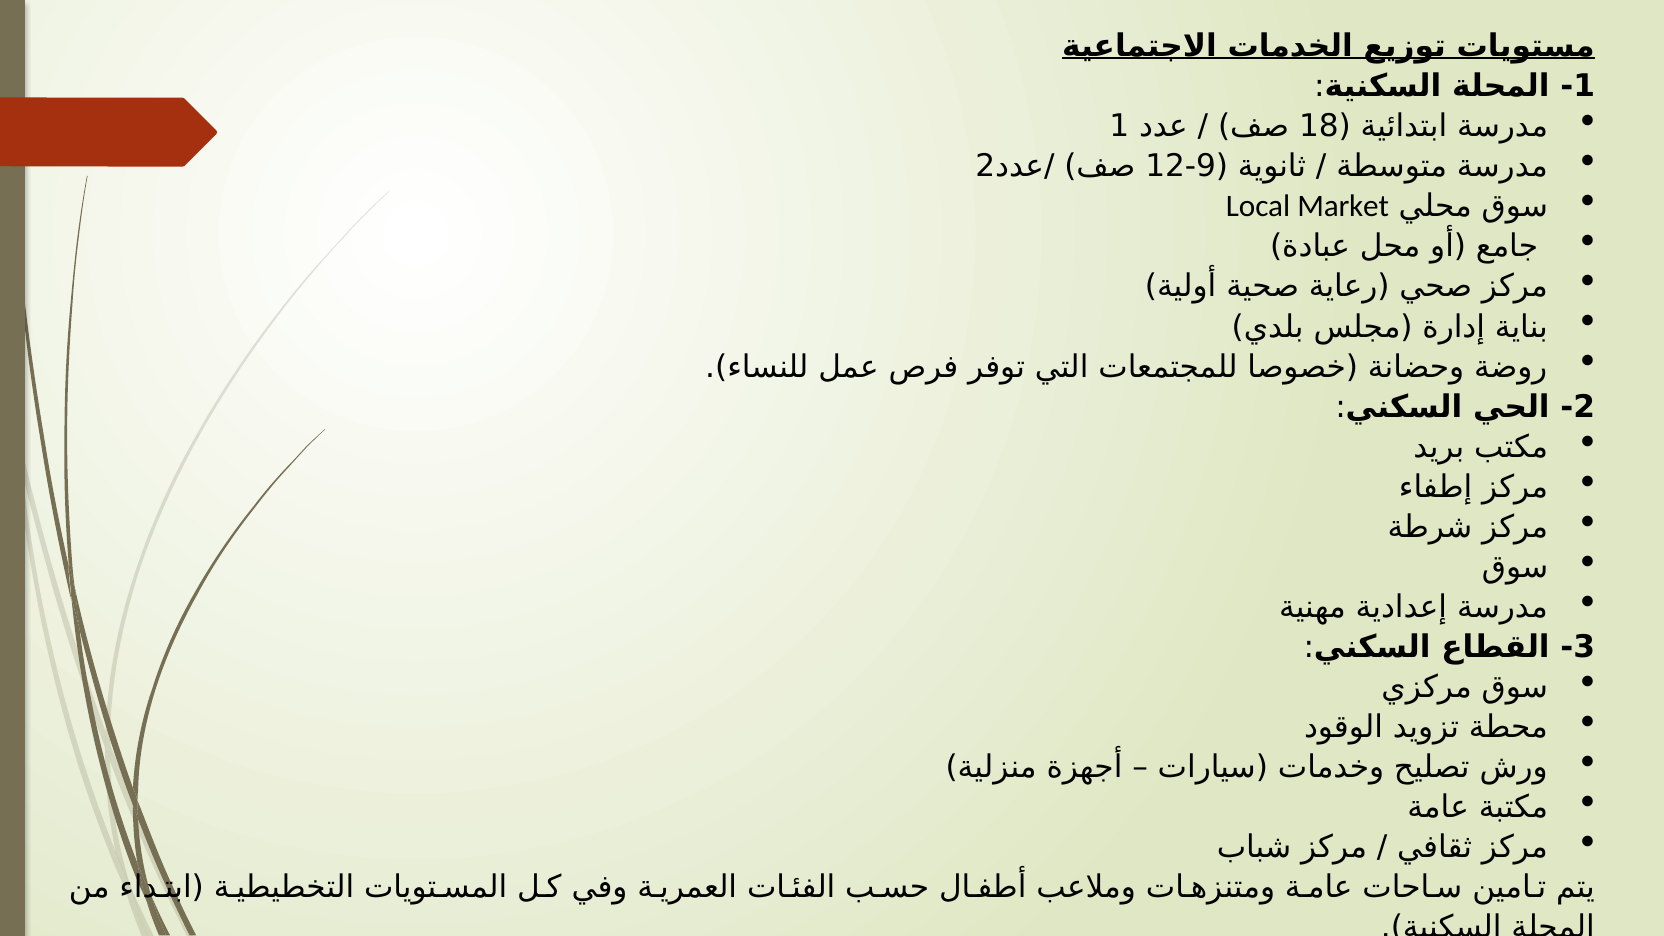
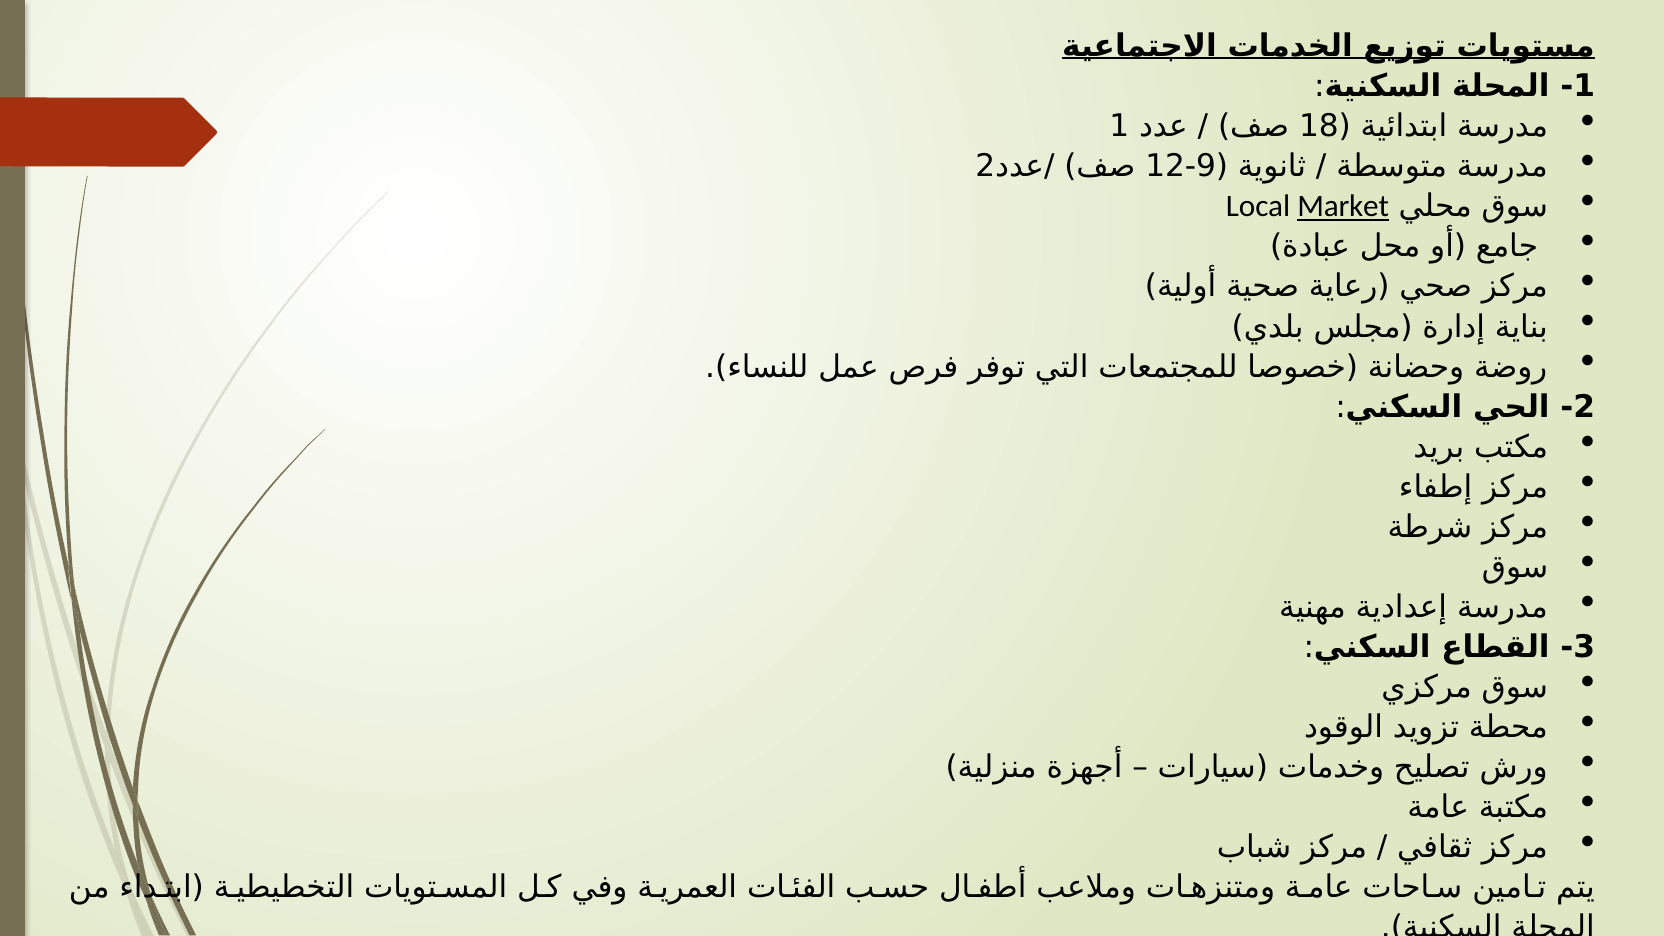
Market underline: none -> present
